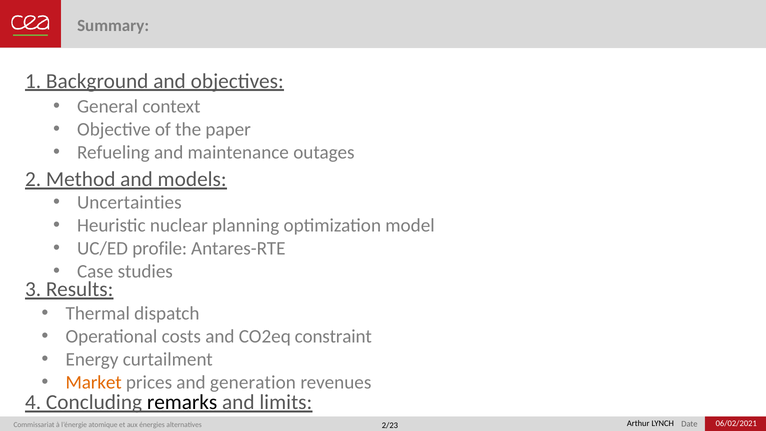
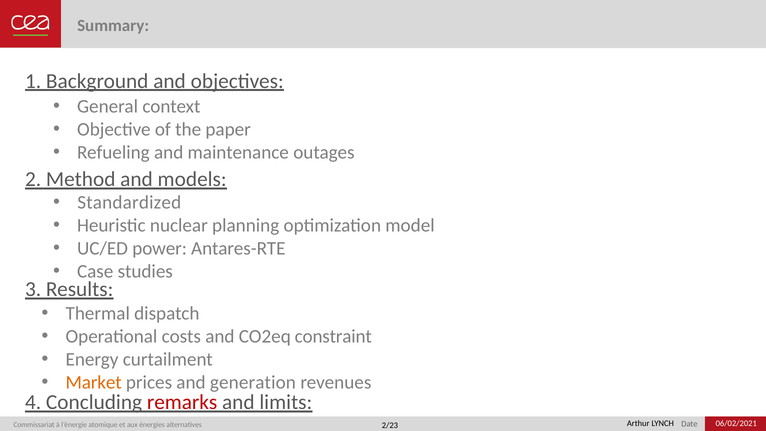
Uncertainties: Uncertainties -> Standardized
profile: profile -> power
remarks colour: black -> red
